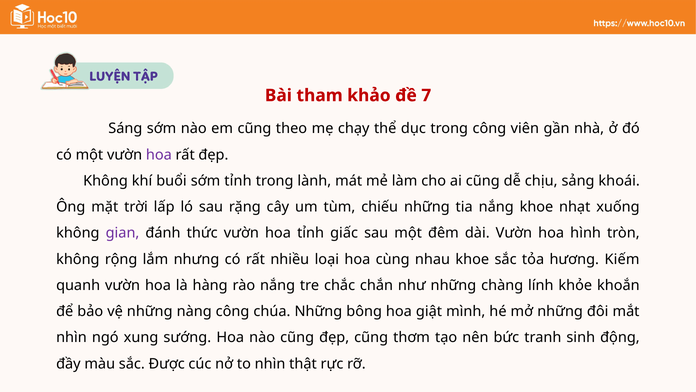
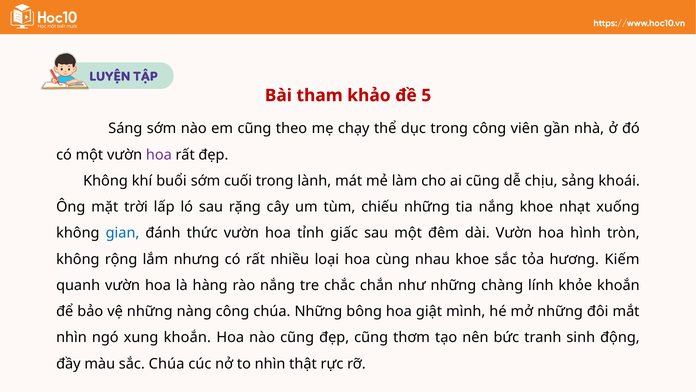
7: 7 -> 5
sớm tỉnh: tỉnh -> cuối
gian colour: purple -> blue
xung sướng: sướng -> khoắn
sắc Được: Được -> Chúa
